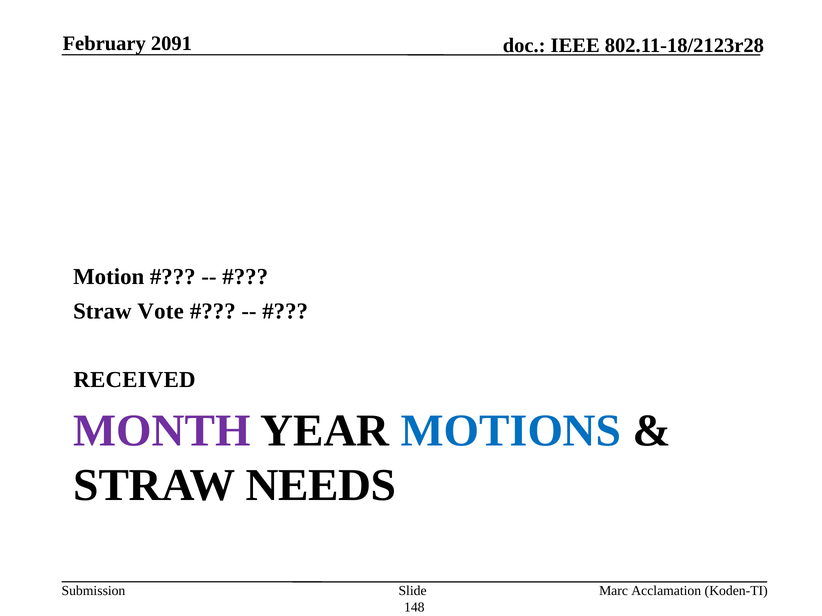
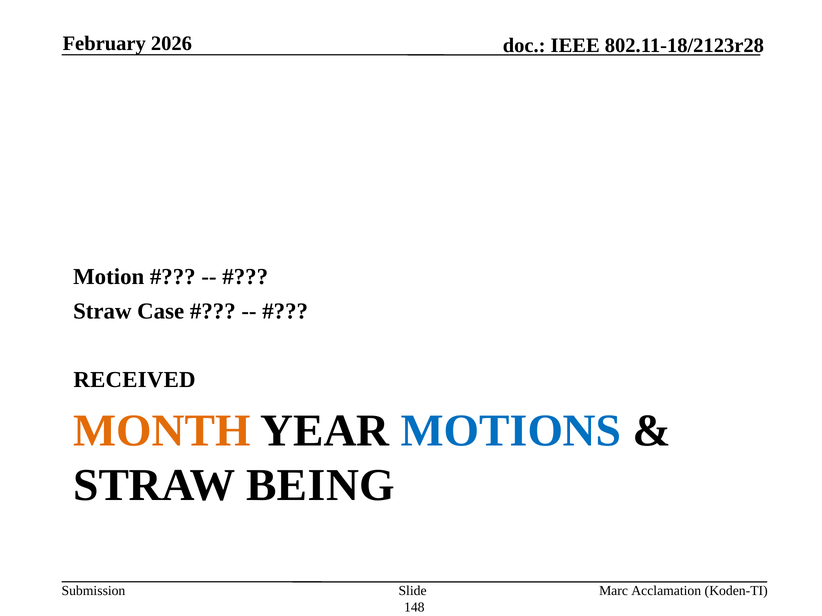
2091: 2091 -> 2026
Vote: Vote -> Case
MONTH colour: purple -> orange
NEEDS: NEEDS -> BEING
